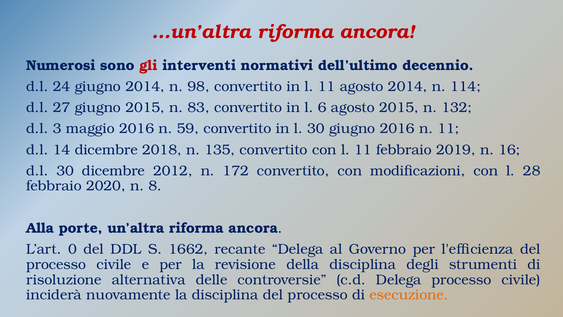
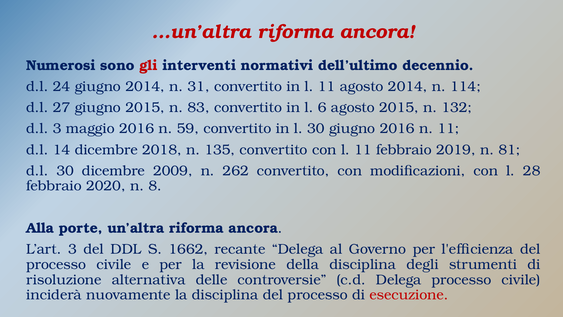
98: 98 -> 31
16: 16 -> 81
2012: 2012 -> 2009
172: 172 -> 262
L’art 0: 0 -> 3
esecuzione colour: orange -> red
